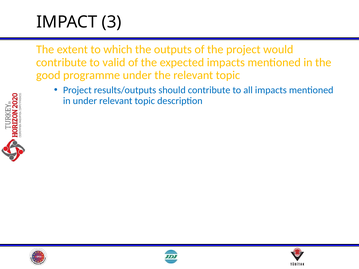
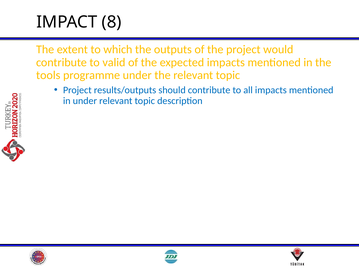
3: 3 -> 8
good: good -> tools
